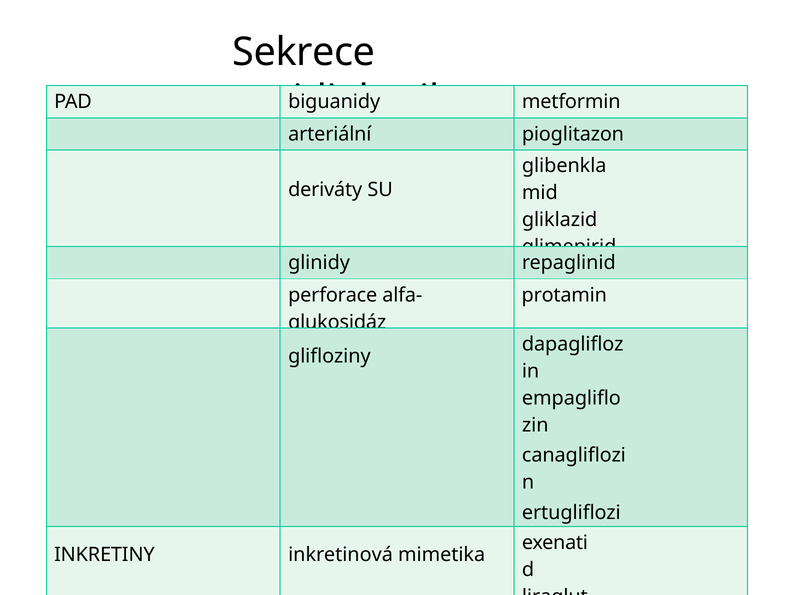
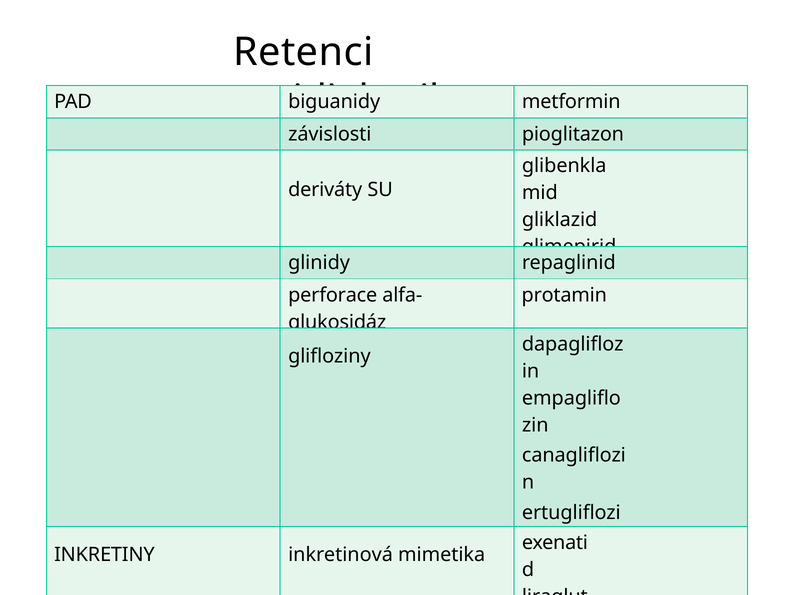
Sekrece: Sekrece -> Retenci
arteriální: arteriální -> závislosti
